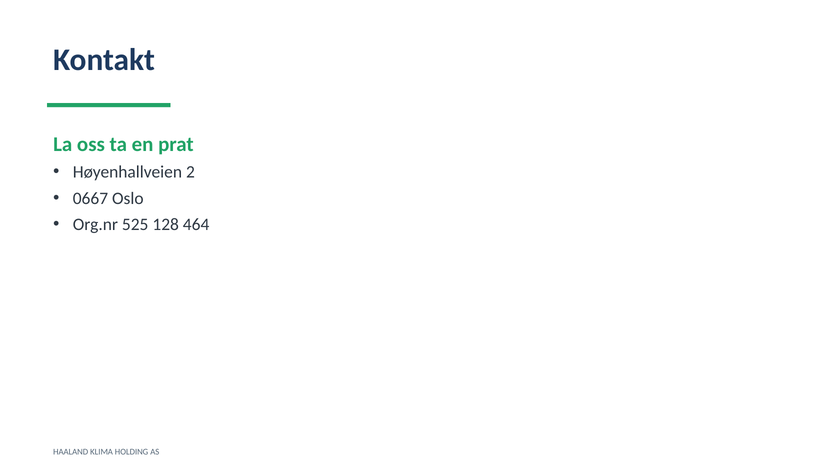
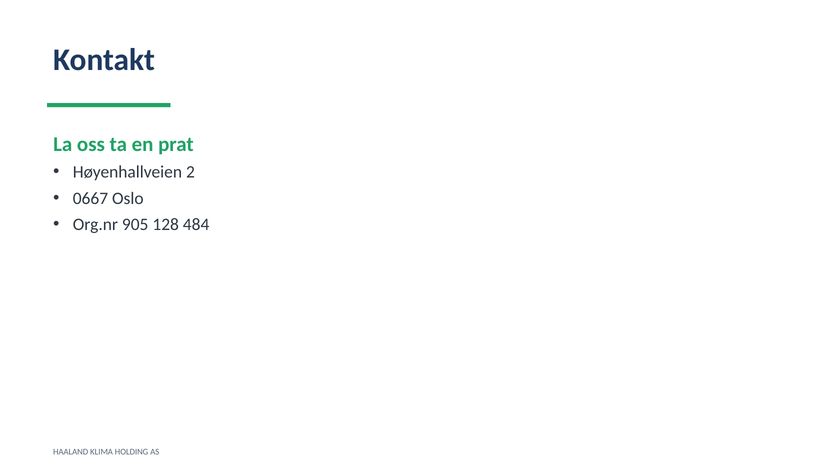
525: 525 -> 905
464: 464 -> 484
